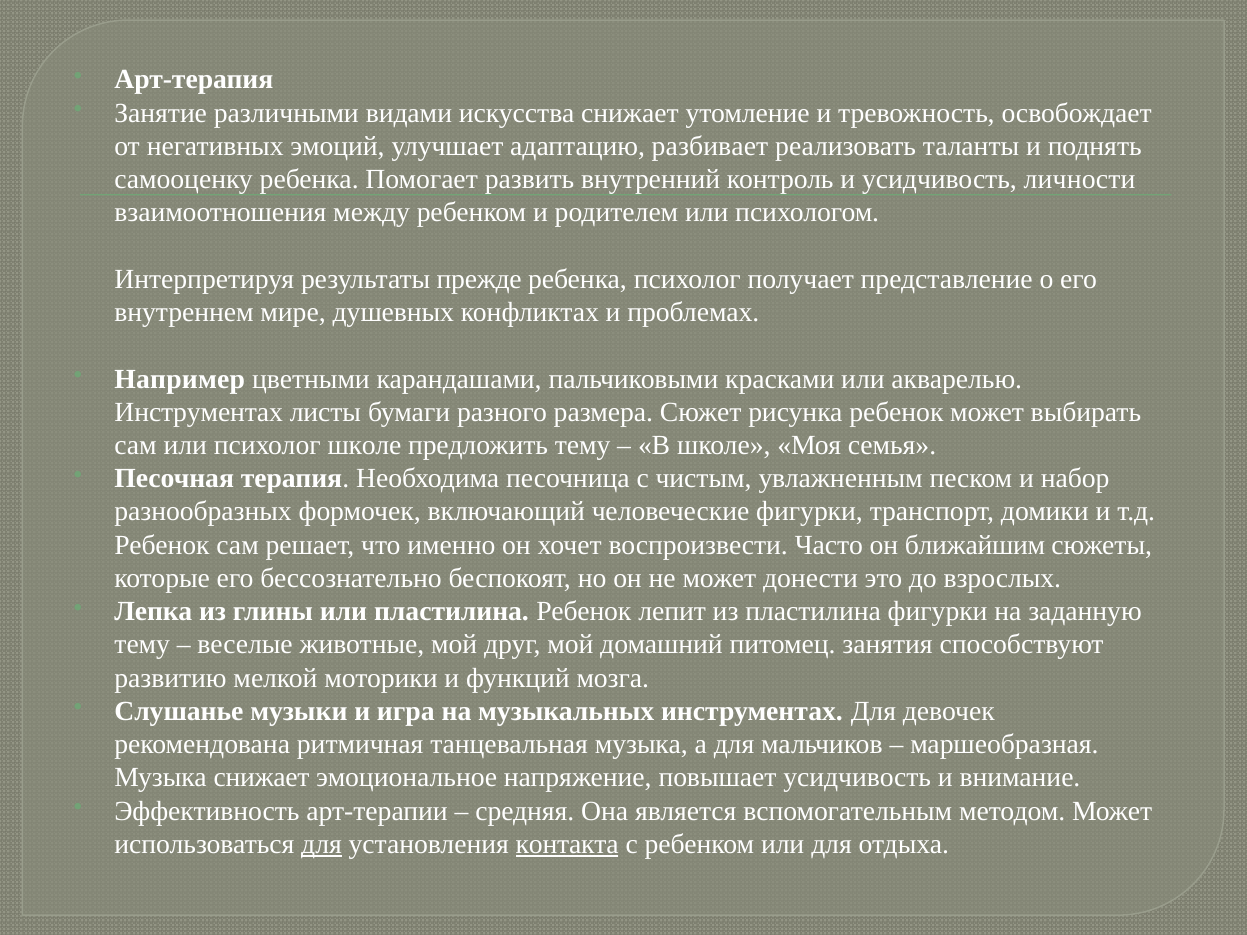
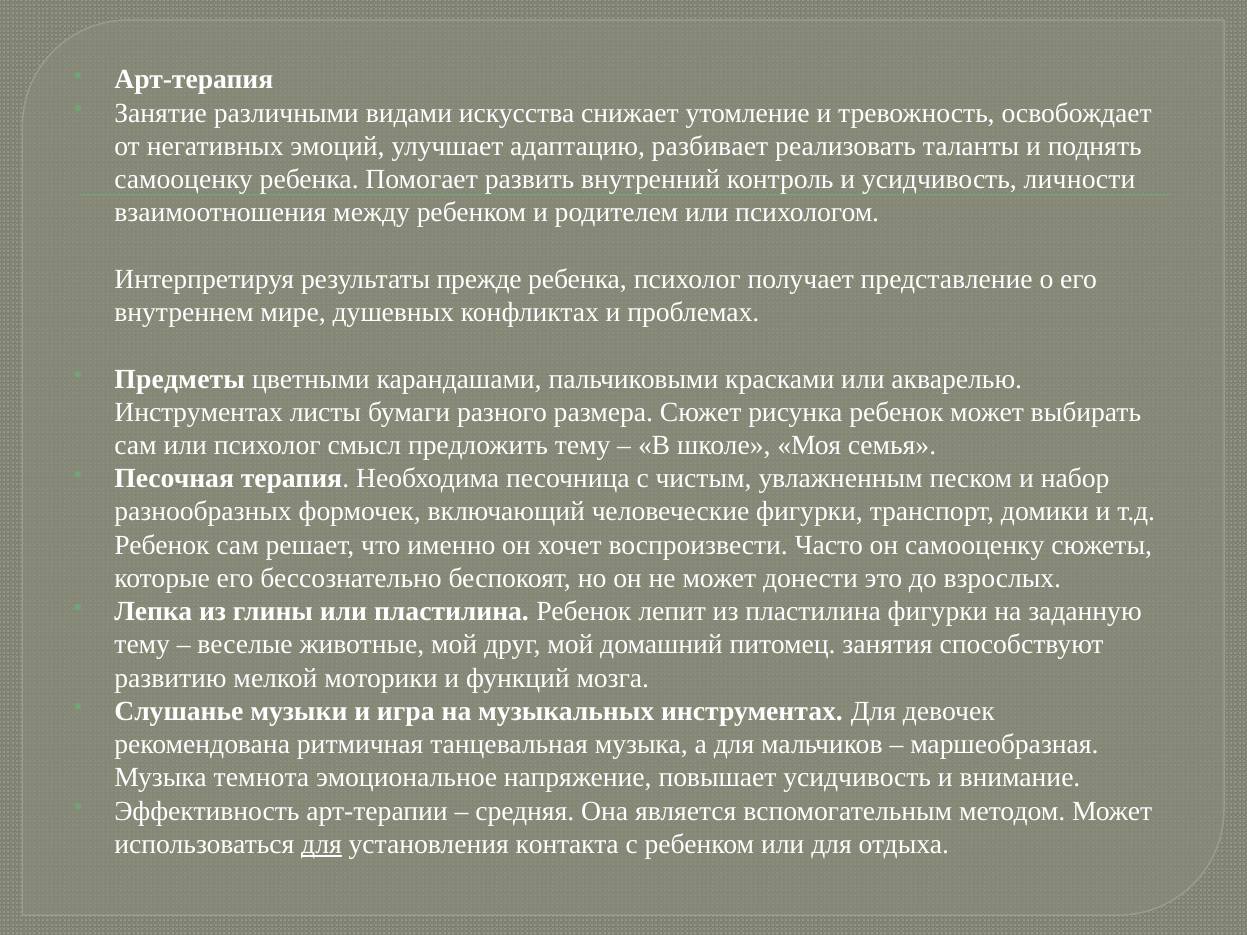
Например: Например -> Предметы
психолог школе: школе -> смысл
он ближайшим: ближайшим -> самооценку
Музыка снижает: снижает -> темнота
контакта underline: present -> none
